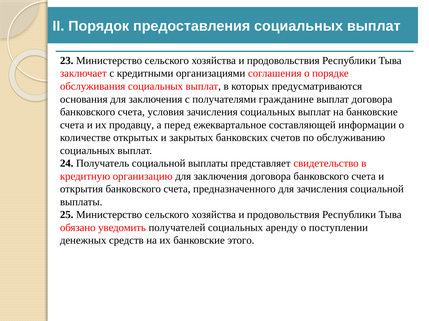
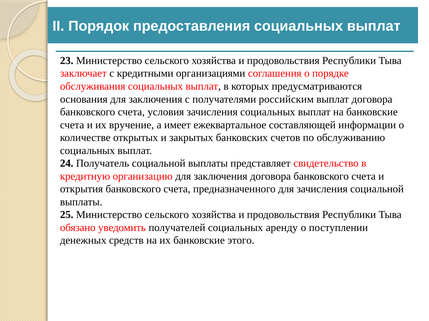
гражданине: гражданине -> российским
продавцу: продавцу -> вручение
перед: перед -> имеет
